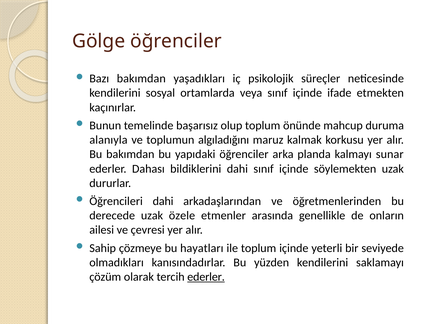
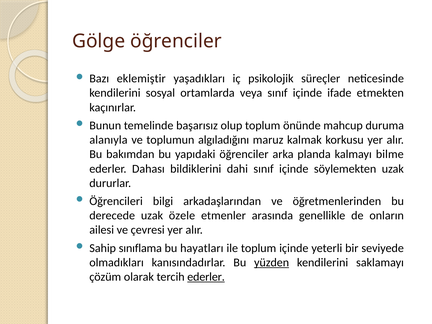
Bazı bakımdan: bakımdan -> eklemiştir
sunar: sunar -> bilme
Öğrencileri dahi: dahi -> bilgi
çözmeye: çözmeye -> sınıflama
yüzden underline: none -> present
